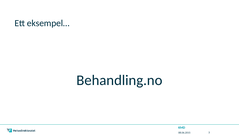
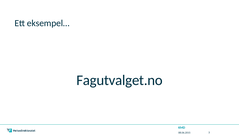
Behandling.no: Behandling.no -> Fagutvalget.no
